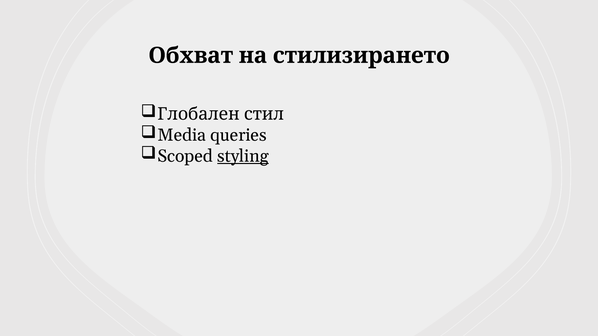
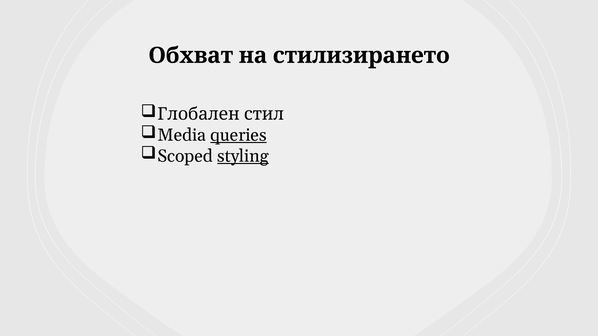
queries underline: none -> present
